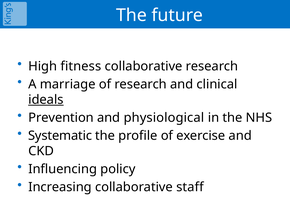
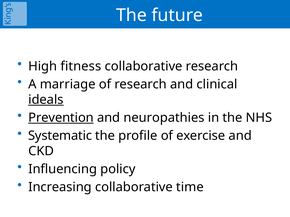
Prevention underline: none -> present
physiological: physiological -> neuropathies
staff: staff -> time
